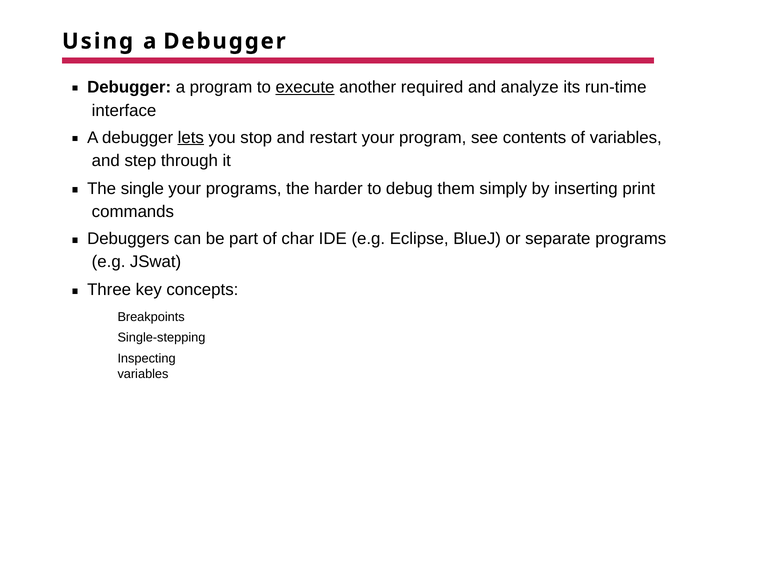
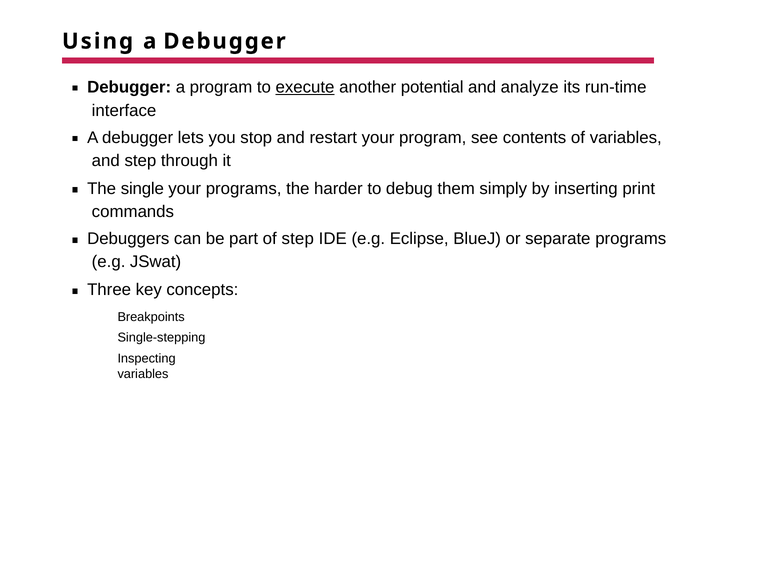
required: required -> potential
lets underline: present -> none
of char: char -> step
